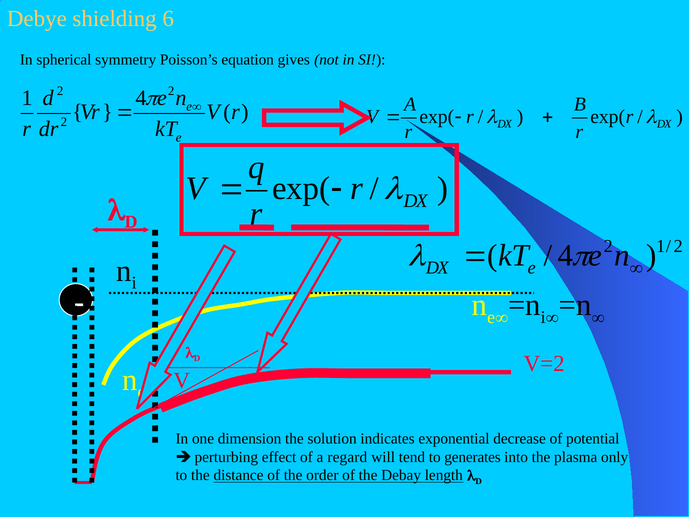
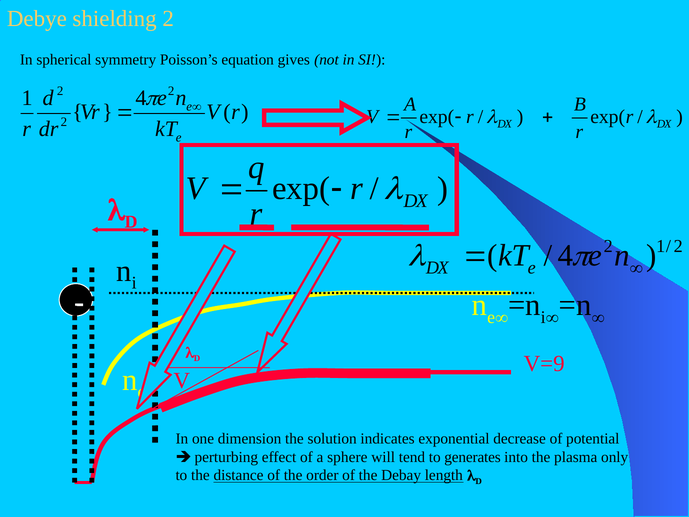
shielding 6: 6 -> 2
V=2: V=2 -> V=9
regard: regard -> sphere
